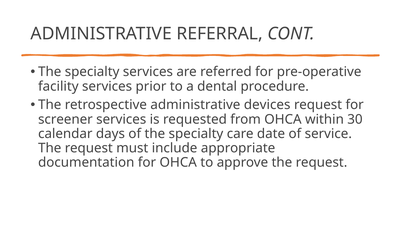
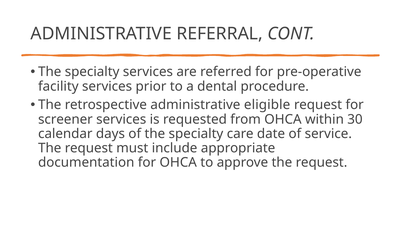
devices: devices -> eligible
